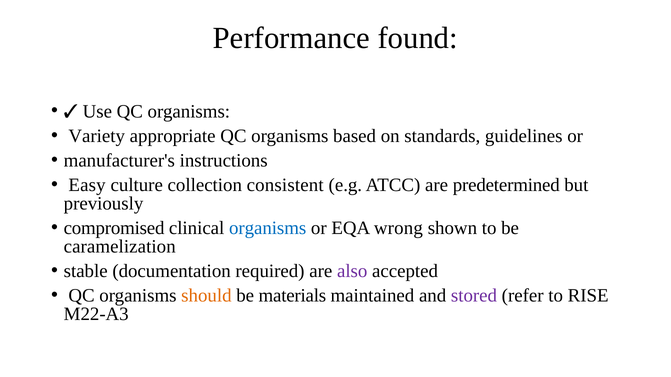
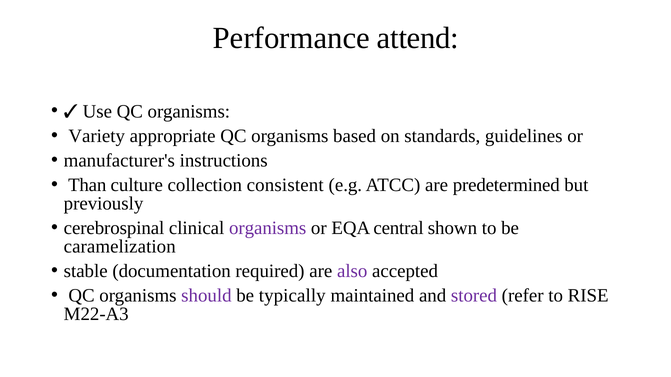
found: found -> attend
Easy: Easy -> Than
compromised: compromised -> cerebrospinal
organisms at (268, 228) colour: blue -> purple
wrong: wrong -> central
should colour: orange -> purple
materials: materials -> typically
